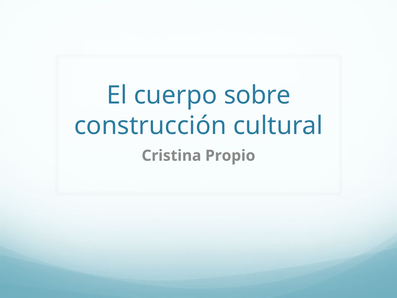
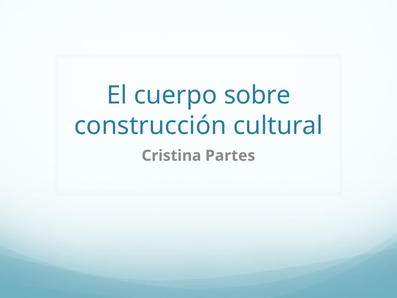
Propio: Propio -> Partes
